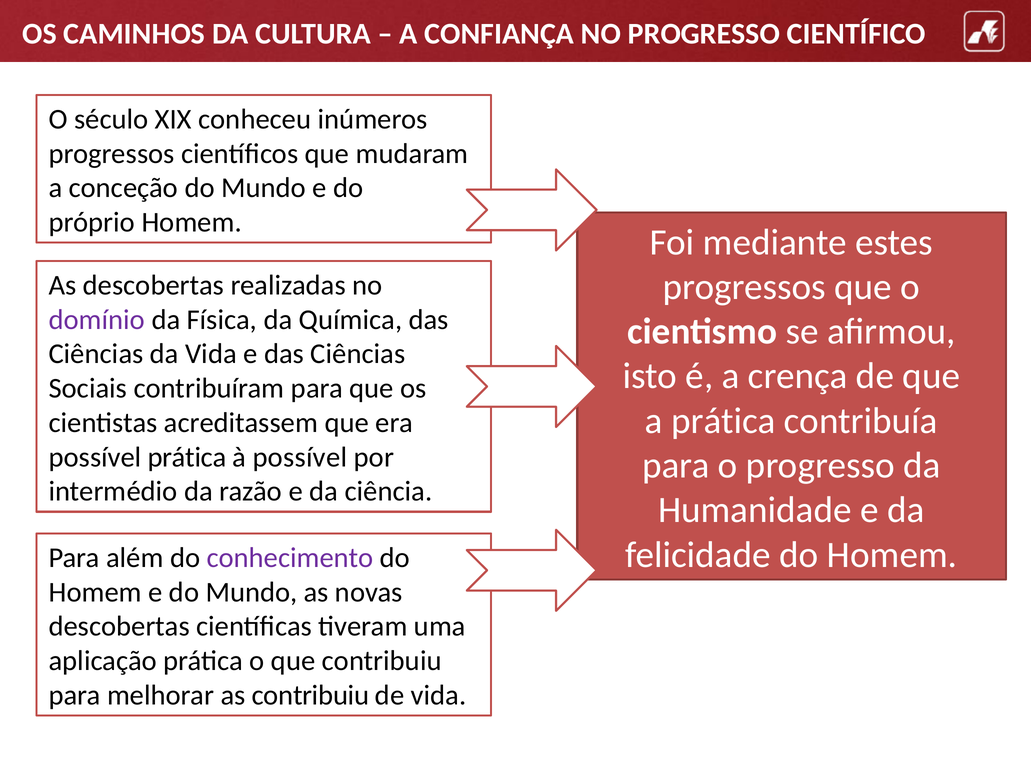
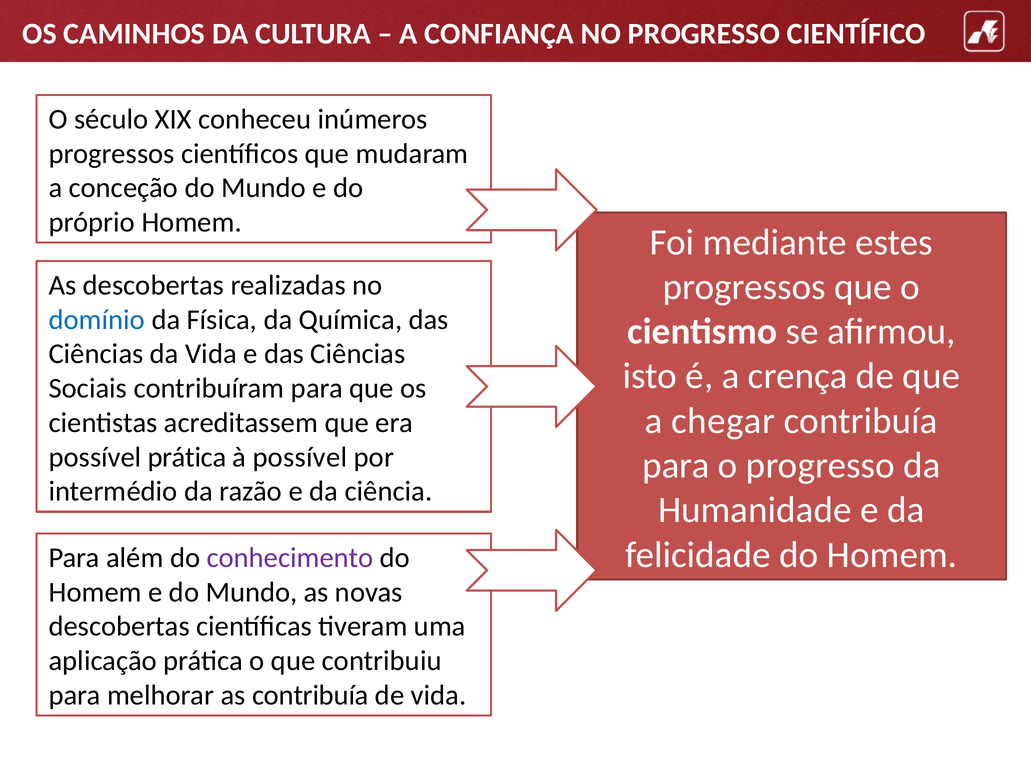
domínio colour: purple -> blue
a prática: prática -> chegar
as contribuiu: contribuiu -> contribuía
